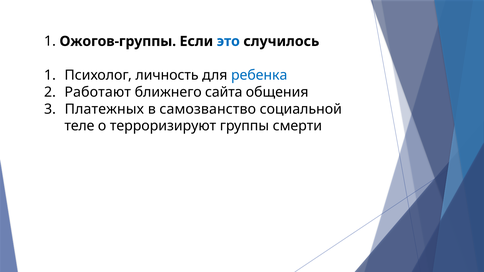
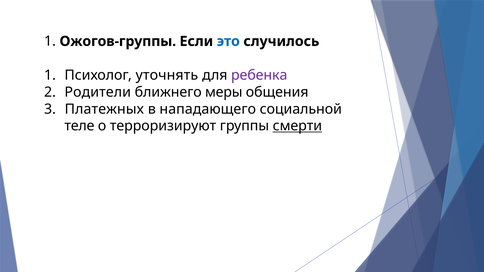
личность: личность -> уточнять
ребенка colour: blue -> purple
Работают: Работают -> Родители
сайта: сайта -> меры
самозванство: самозванство -> нападающего
смерти underline: none -> present
